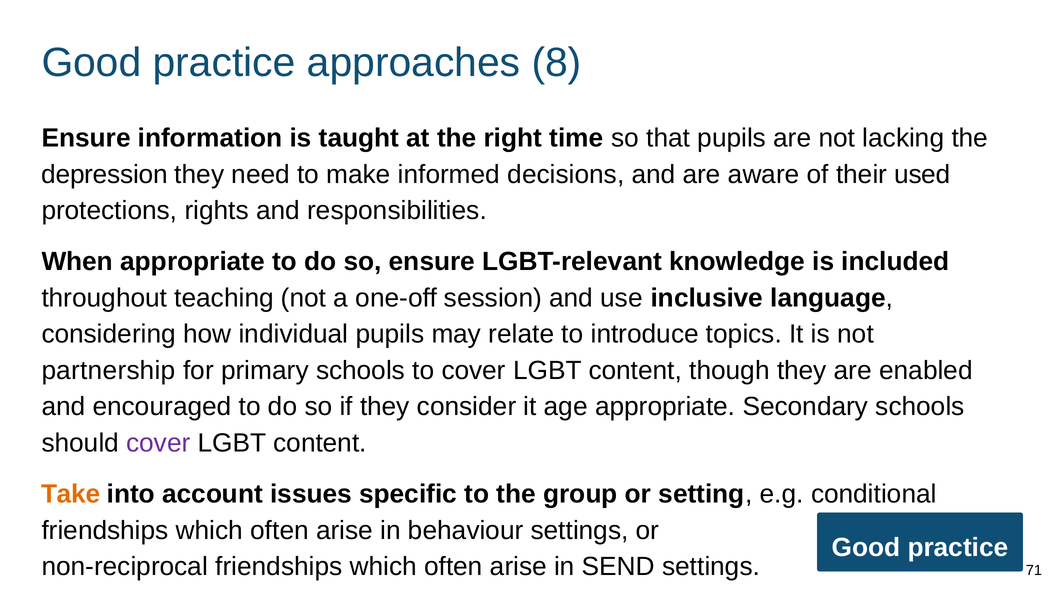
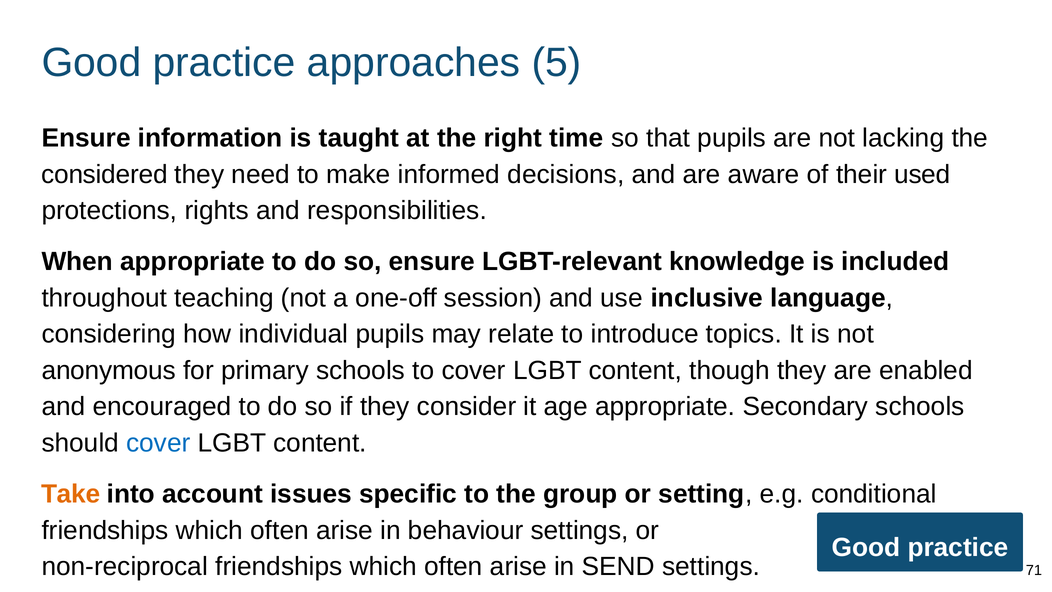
8: 8 -> 5
depression: depression -> considered
partnership: partnership -> anonymous
cover at (158, 443) colour: purple -> blue
